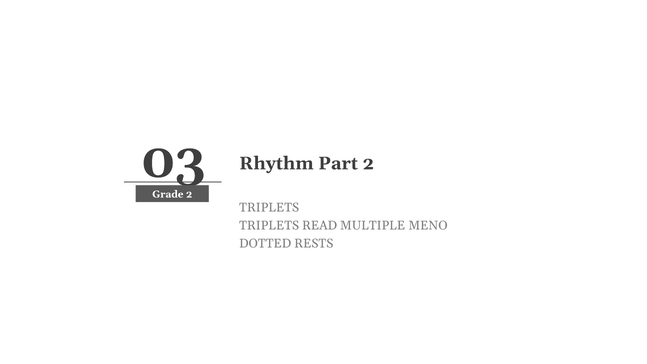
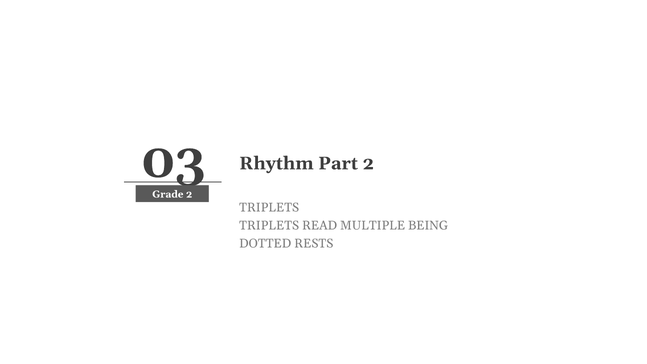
MENO: MENO -> BEING
